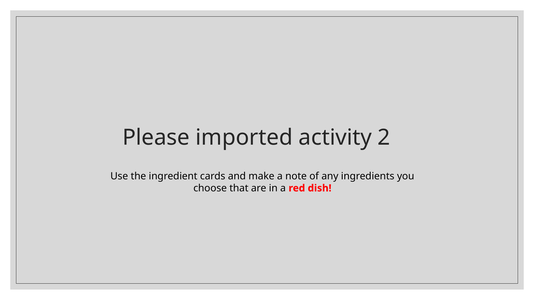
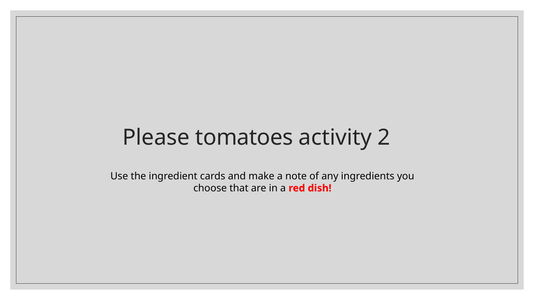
imported: imported -> tomatoes
